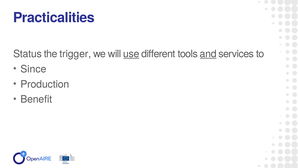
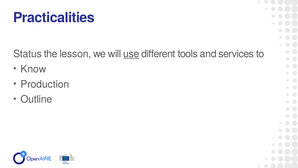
trigger: trigger -> lesson
and underline: present -> none
Since: Since -> Know
Benefit: Benefit -> Outline
